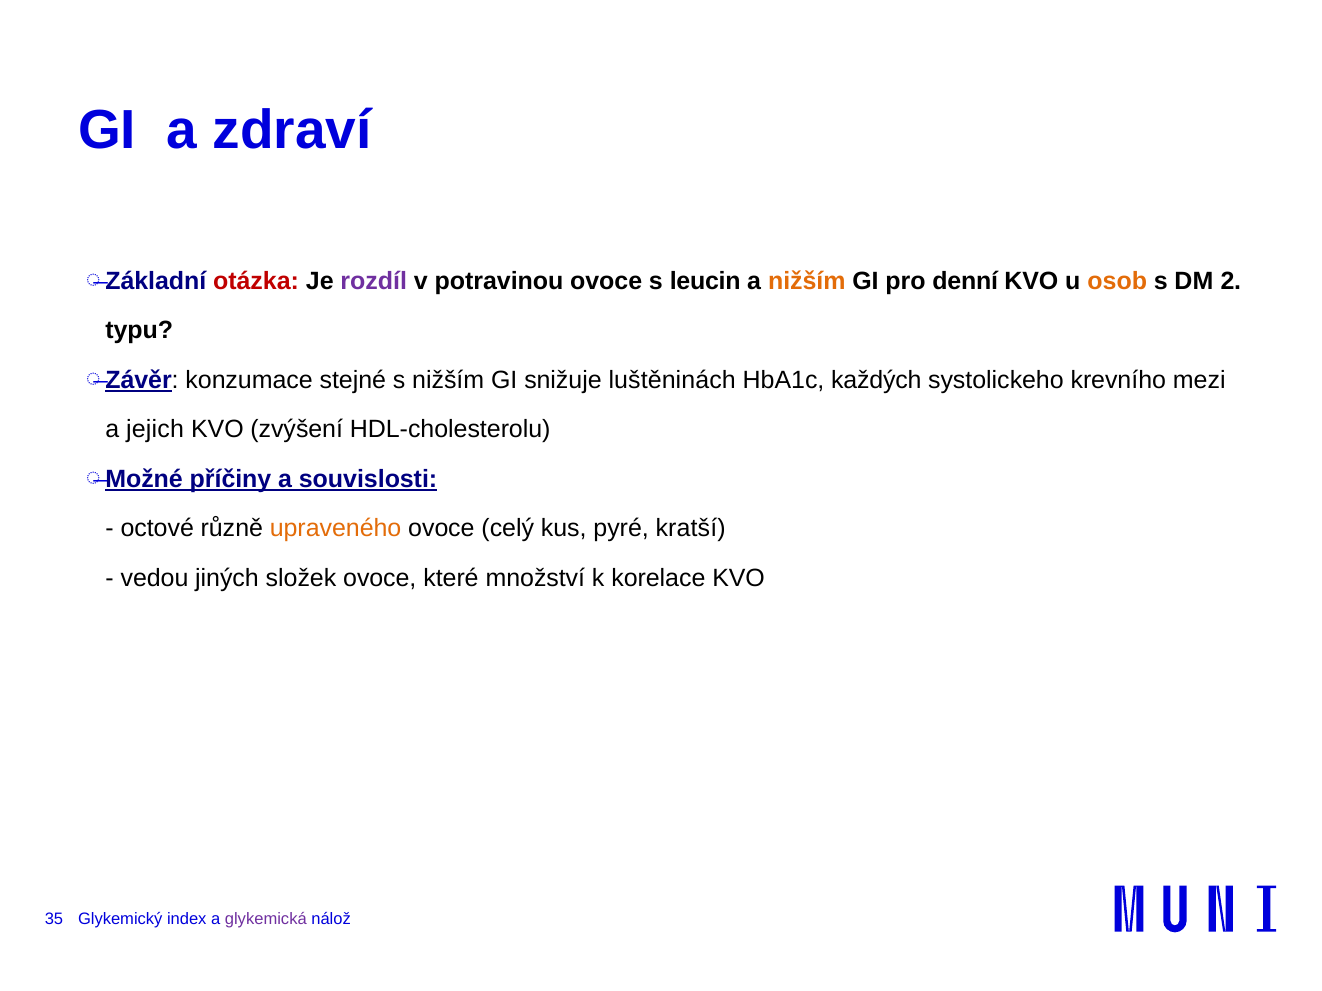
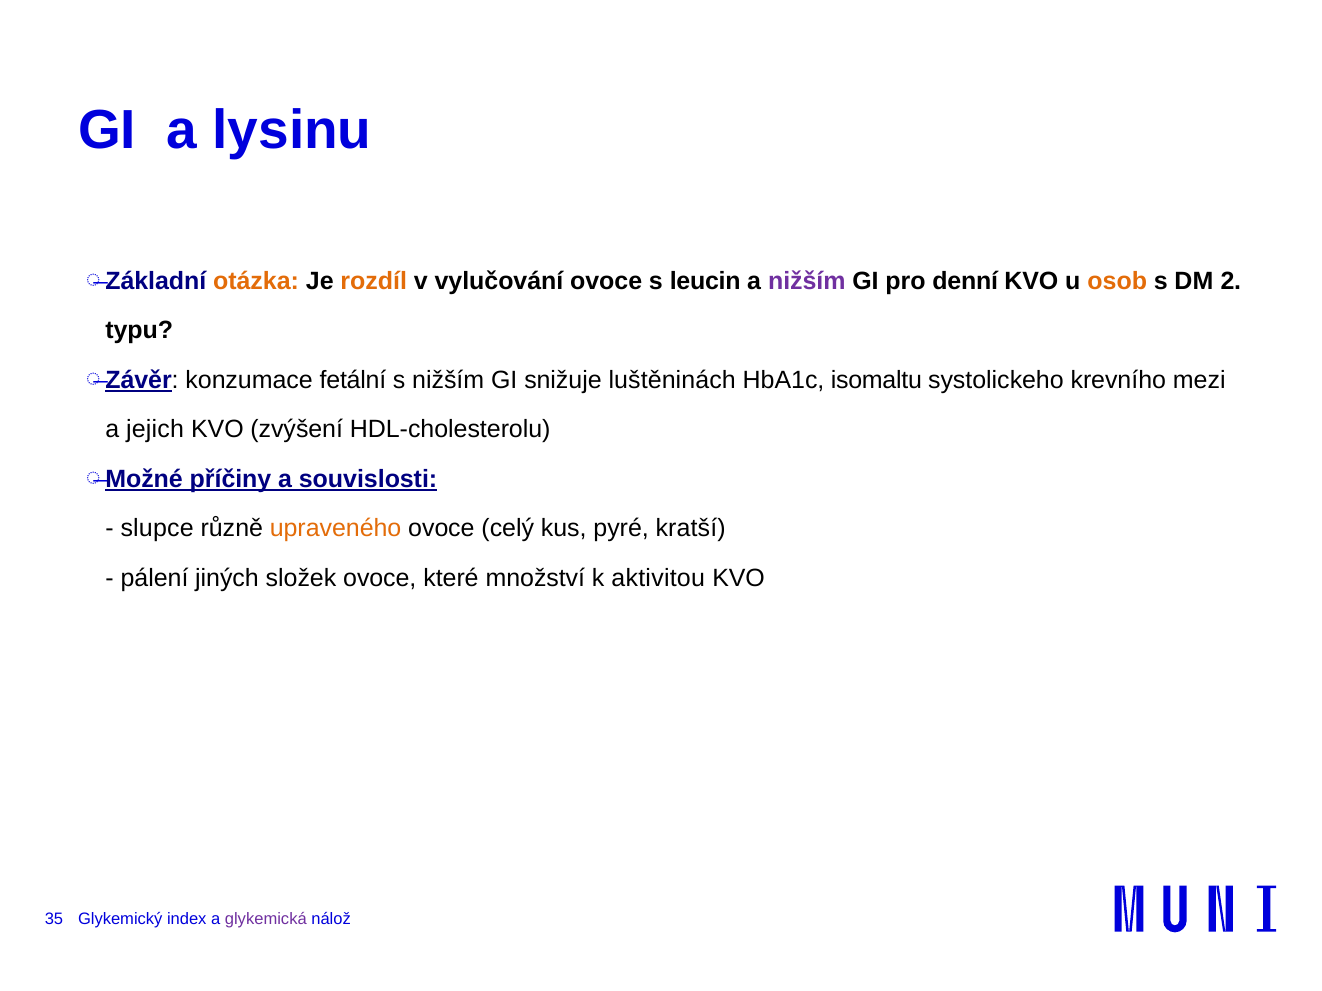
zdraví: zdraví -> lysinu
otázka colour: red -> orange
rozdíl colour: purple -> orange
potravinou: potravinou -> vylučování
nižším at (807, 281) colour: orange -> purple
stejné: stejné -> fetální
každých: každých -> isomaltu
octové: octové -> slupce
vedou: vedou -> pálení
korelace: korelace -> aktivitou
